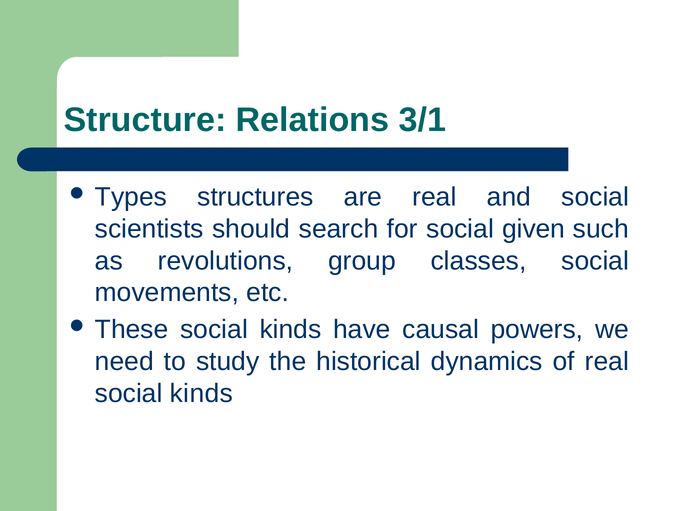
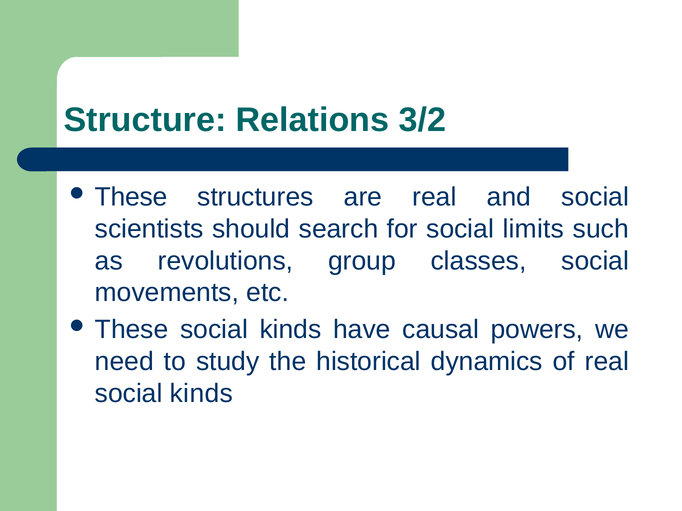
3/1: 3/1 -> 3/2
Types at (131, 197): Types -> These
given: given -> limits
